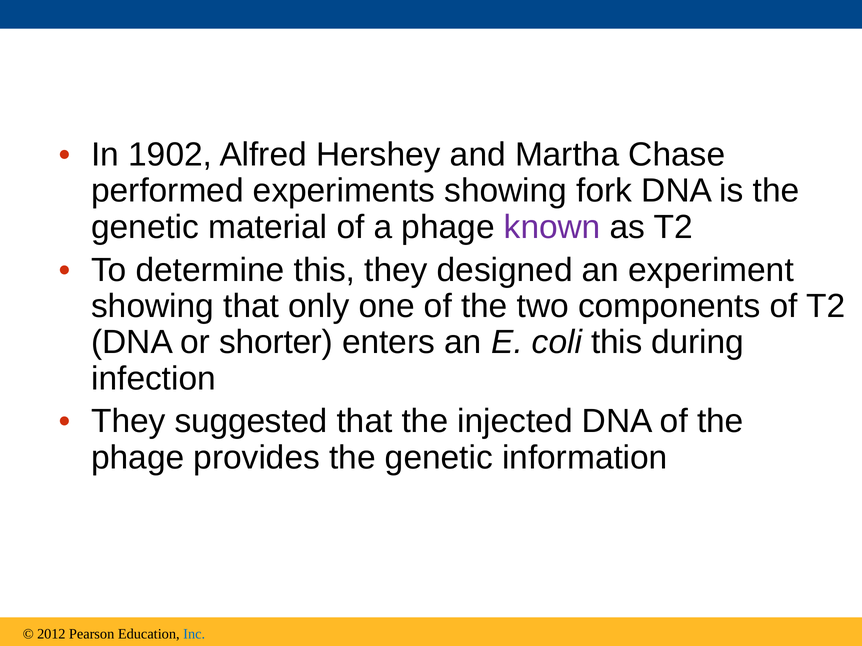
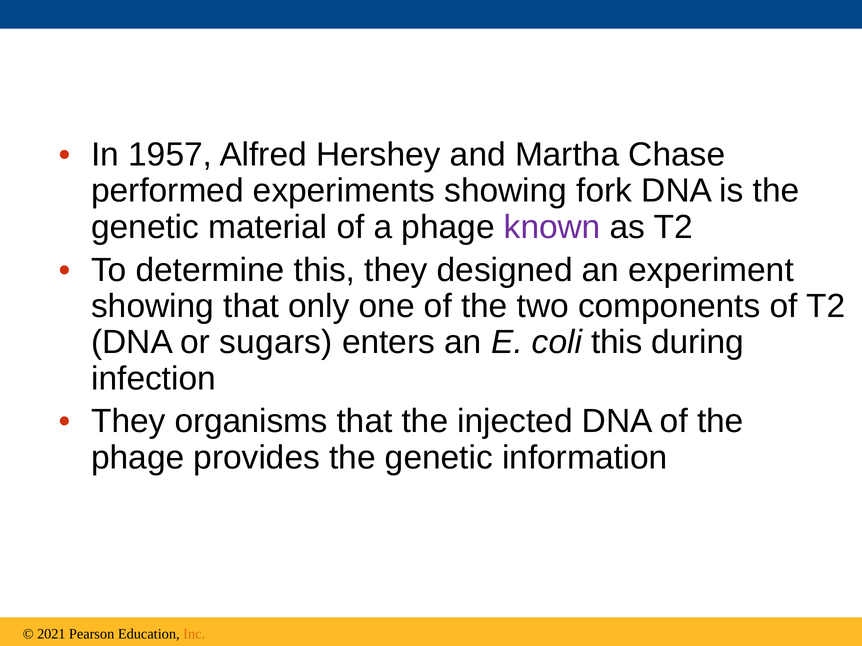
1902: 1902 -> 1957
shorter: shorter -> sugars
suggested: suggested -> organisms
2012: 2012 -> 2021
Inc colour: blue -> orange
